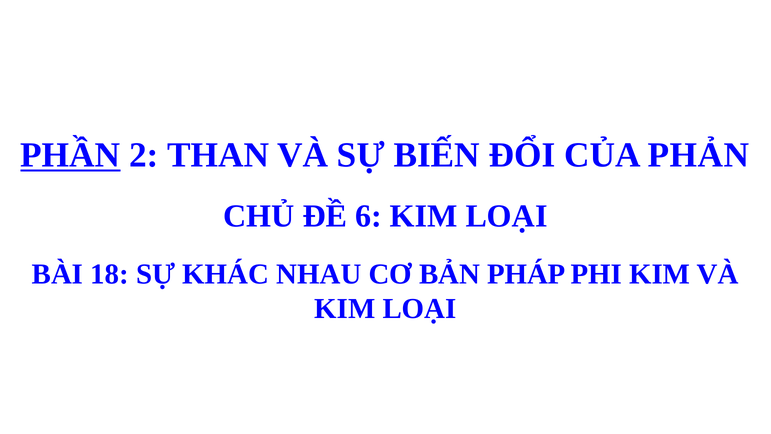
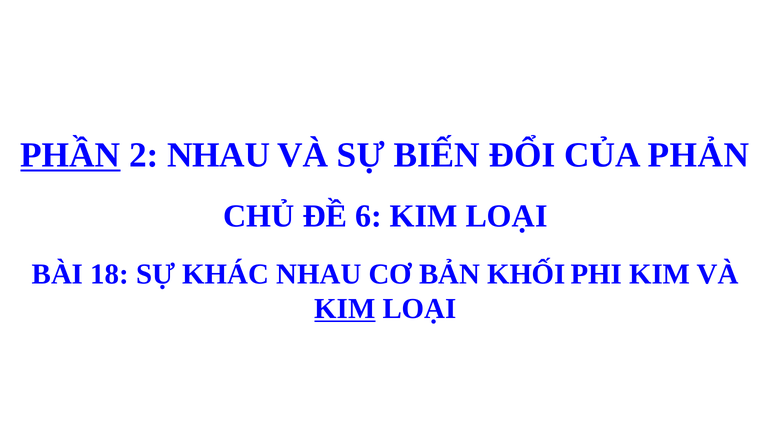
2 THAN: THAN -> NHAU
PHÁP: PHÁP -> KHỐI
KIM at (345, 309) underline: none -> present
